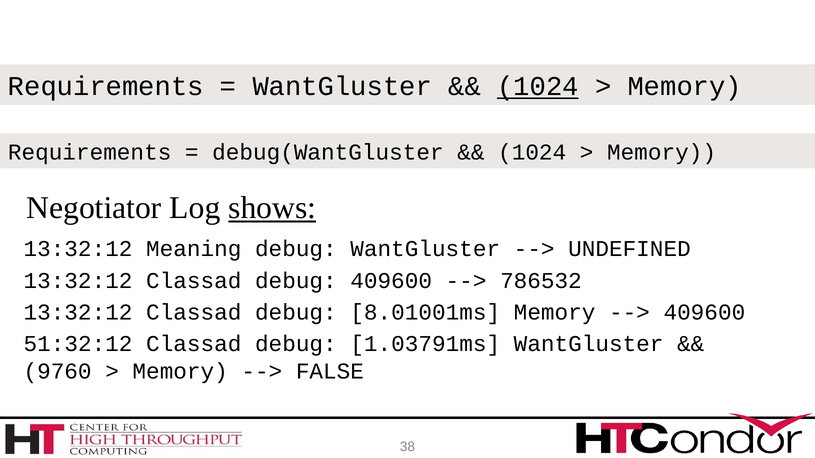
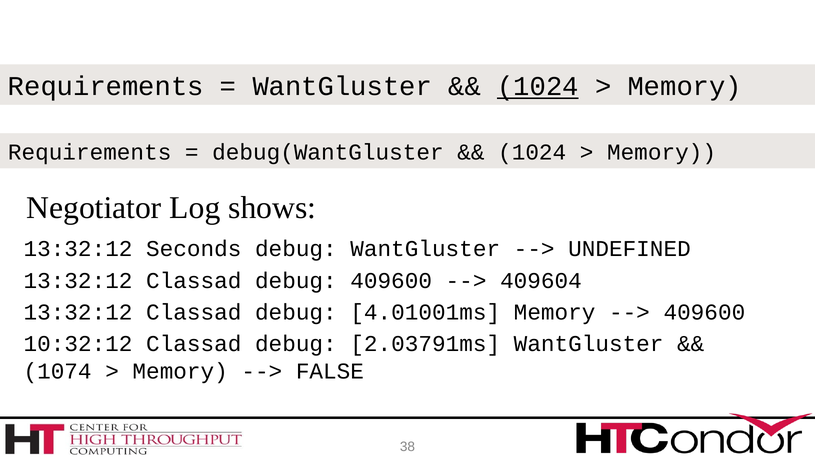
shows underline: present -> none
Meaning: Meaning -> Seconds
786532: 786532 -> 409604
8.01001ms: 8.01001ms -> 4.01001ms
51:32:12: 51:32:12 -> 10:32:12
1.03791ms: 1.03791ms -> 2.03791ms
9760: 9760 -> 1074
